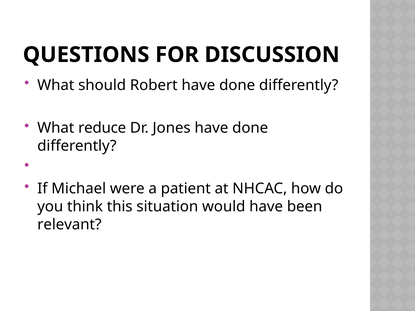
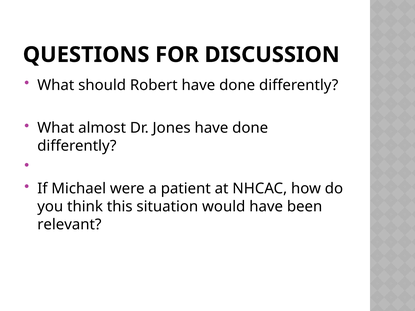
reduce: reduce -> almost
